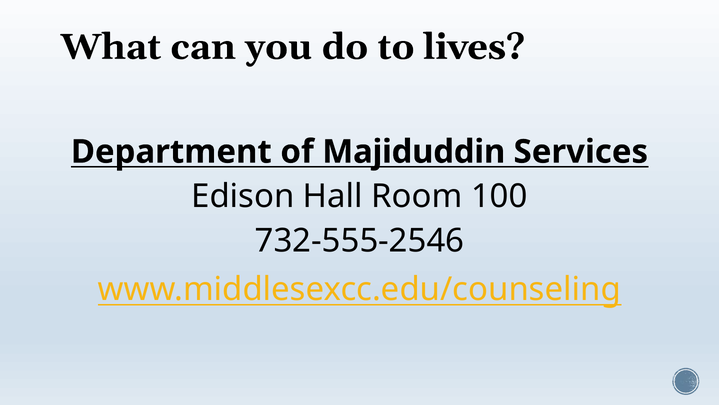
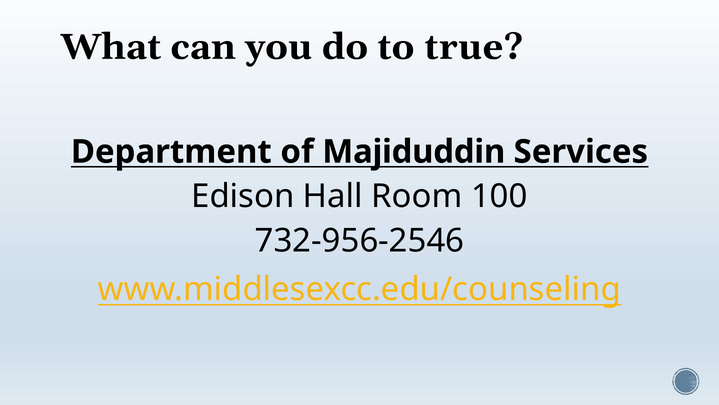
lives: lives -> true
732-555-2546: 732-555-2546 -> 732-956-2546
